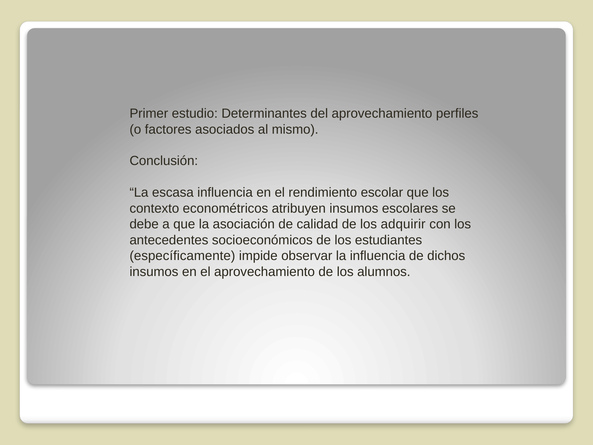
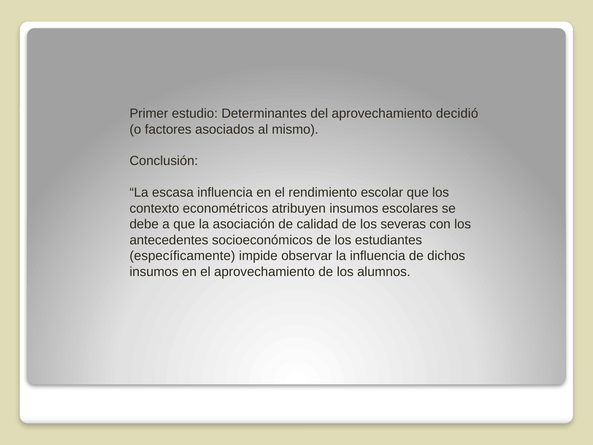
perfiles: perfiles -> decidió
adquirir: adquirir -> severas
